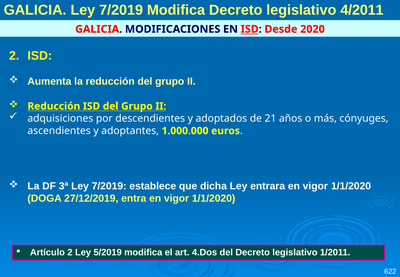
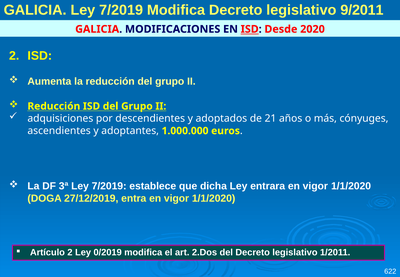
4/2011: 4/2011 -> 9/2011
5/2019: 5/2019 -> 0/2019
4.Dos: 4.Dos -> 2.Dos
